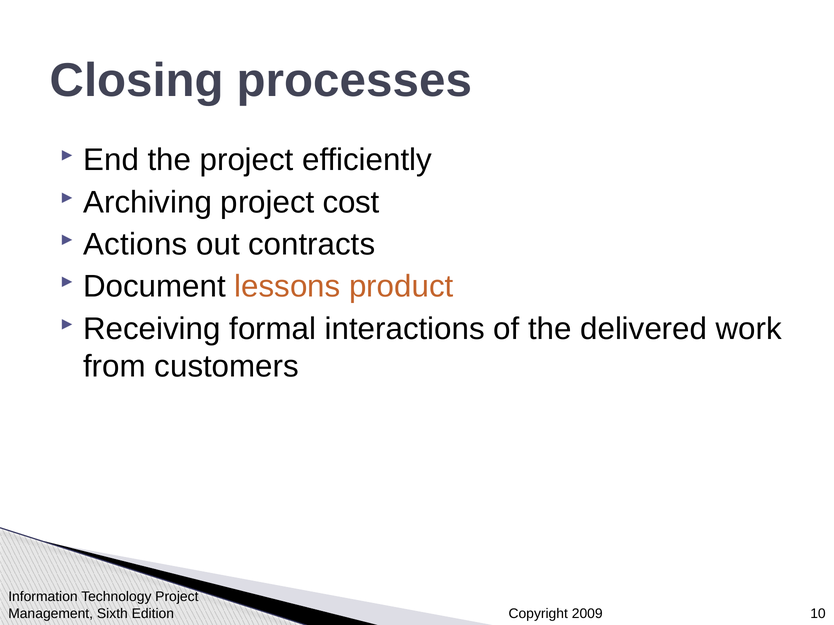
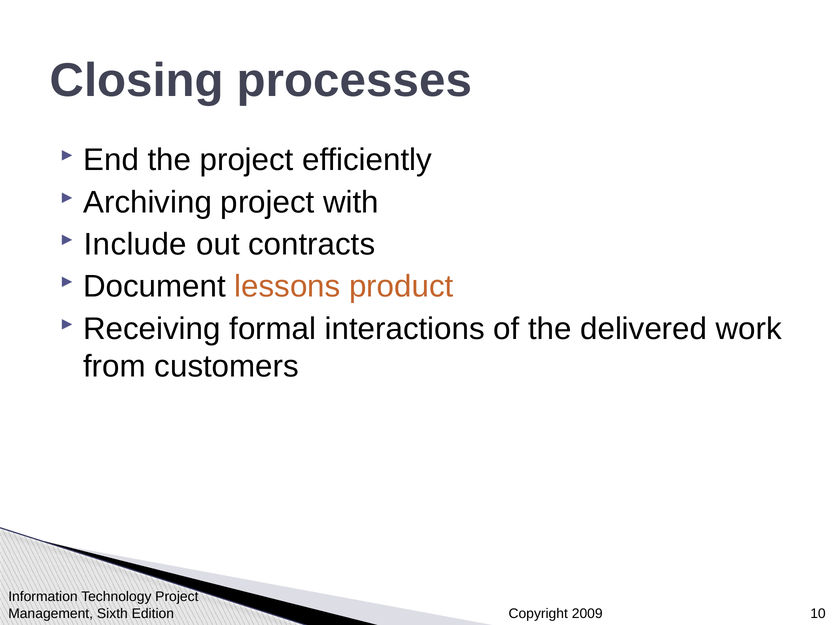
cost: cost -> with
Actions: Actions -> Include
